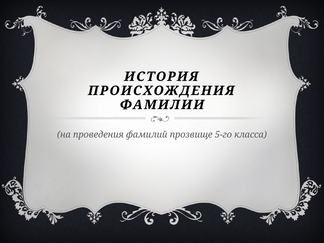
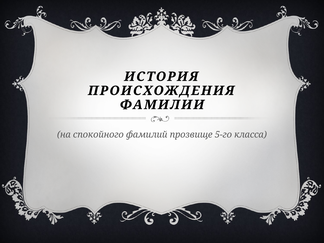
проведения: проведения -> спокойного
